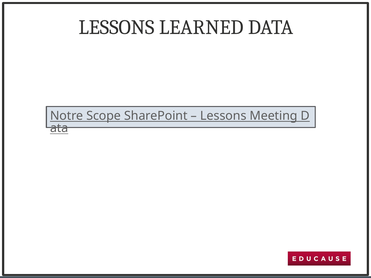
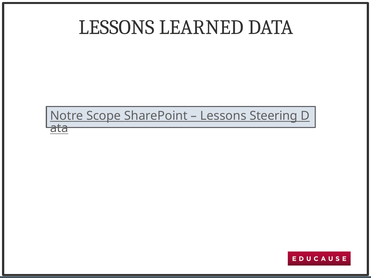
Meeting: Meeting -> Steering
